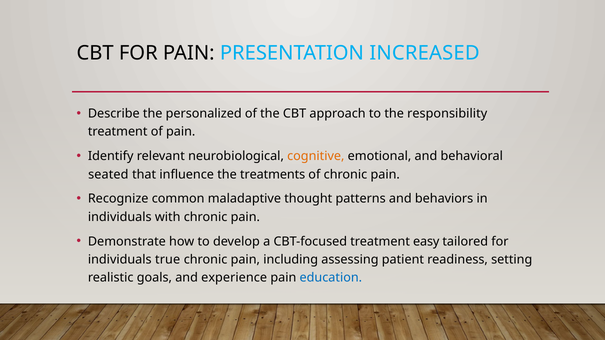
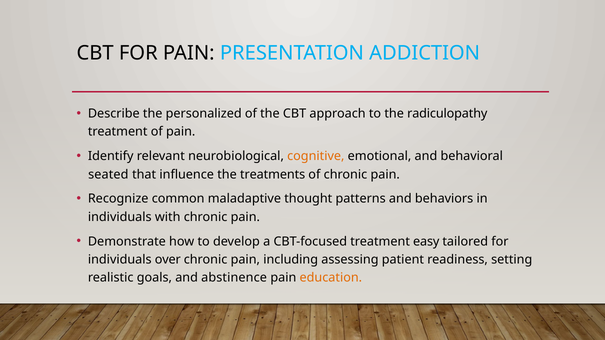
INCREASED: INCREASED -> ADDICTION
responsibility: responsibility -> radiculopathy
true: true -> over
experience: experience -> abstinence
education colour: blue -> orange
